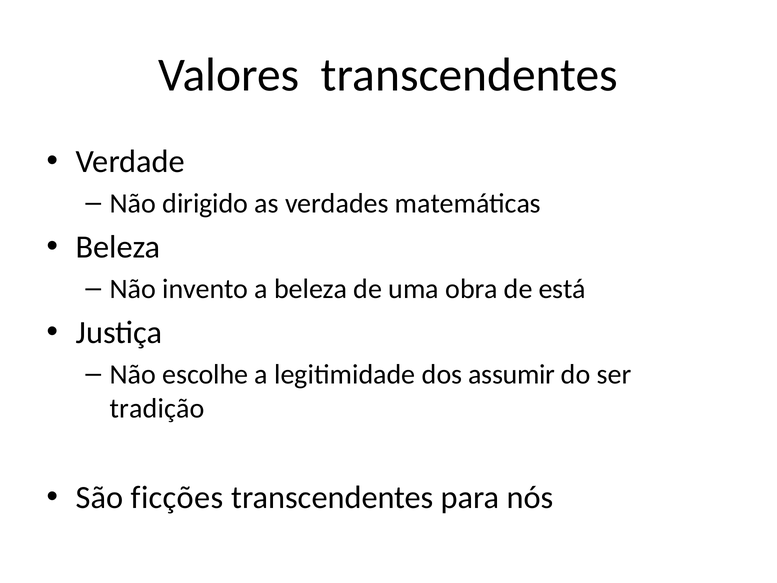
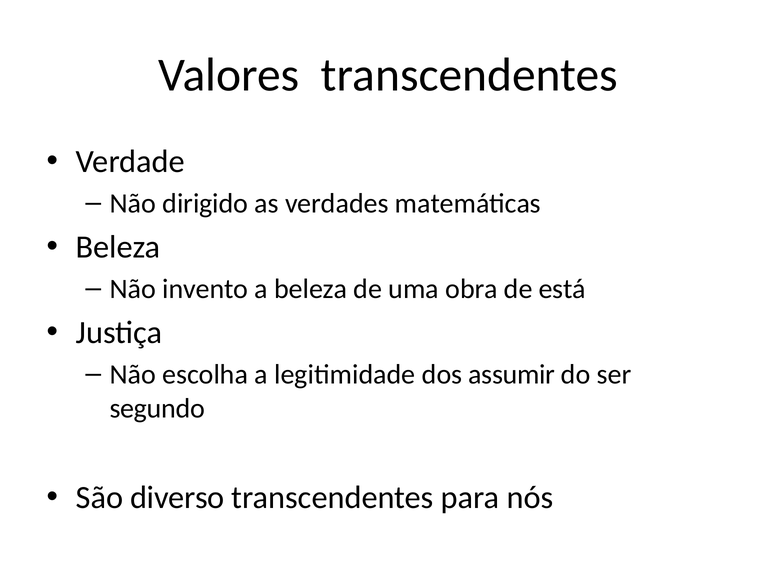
escolhe: escolhe -> escolha
tradição: tradição -> segundo
ficções: ficções -> diverso
